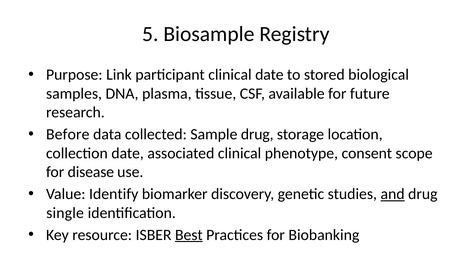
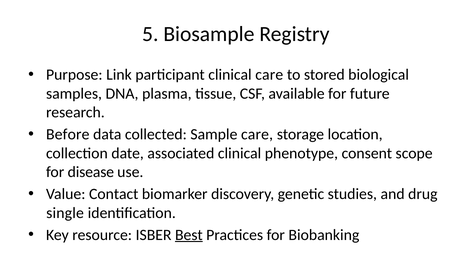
clinical date: date -> care
Sample drug: drug -> care
Identify: Identify -> Contact
and underline: present -> none
